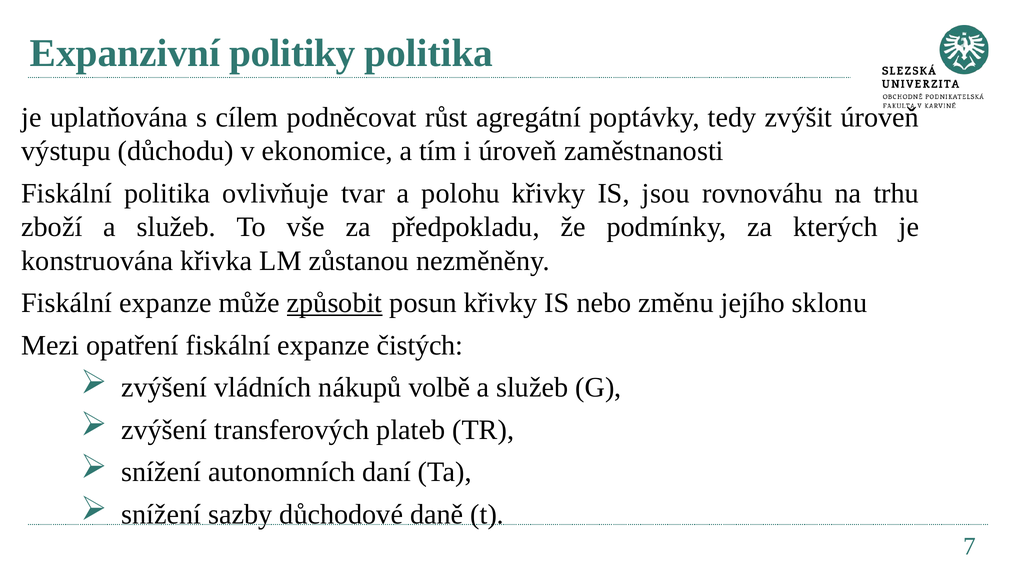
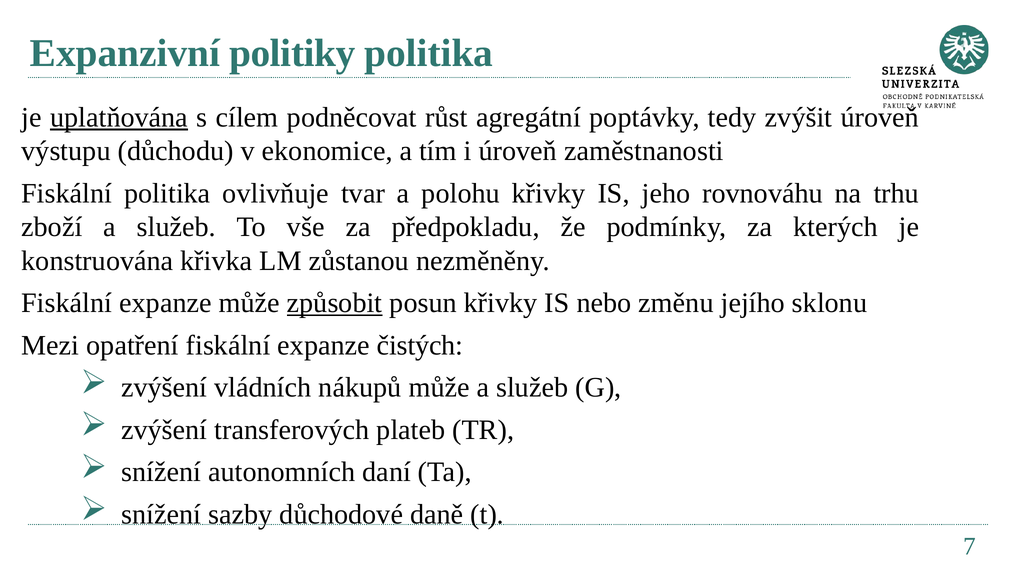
uplatňována underline: none -> present
jsou: jsou -> jeho
nákupů volbě: volbě -> může
